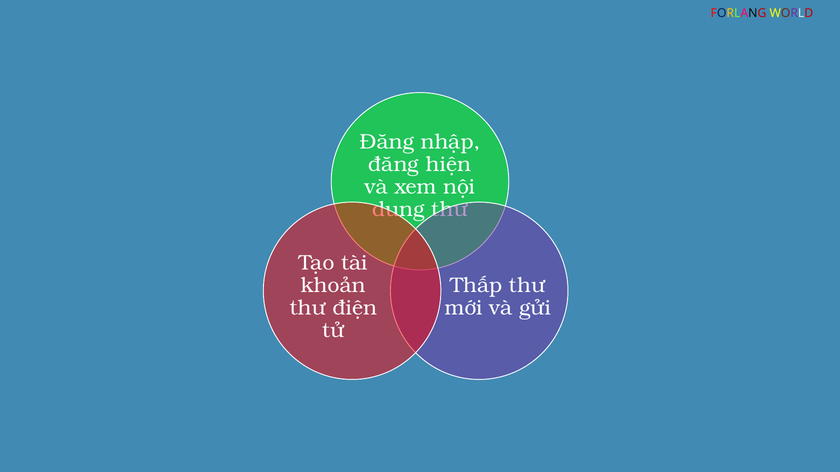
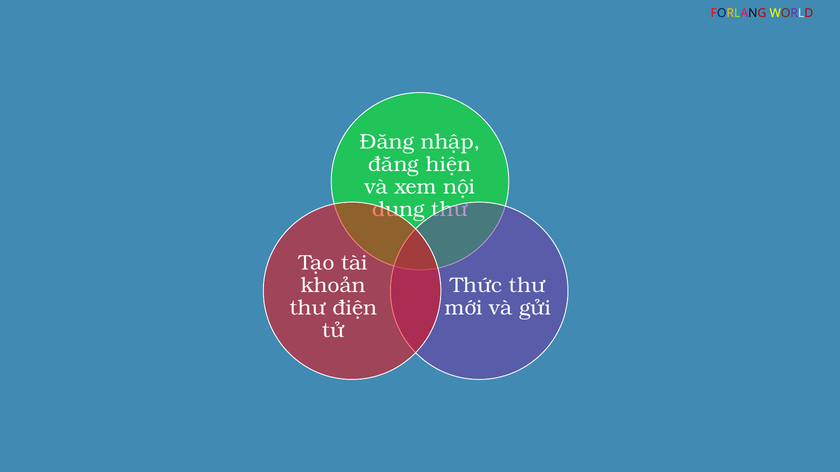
Thấp: Thấp -> Thức
